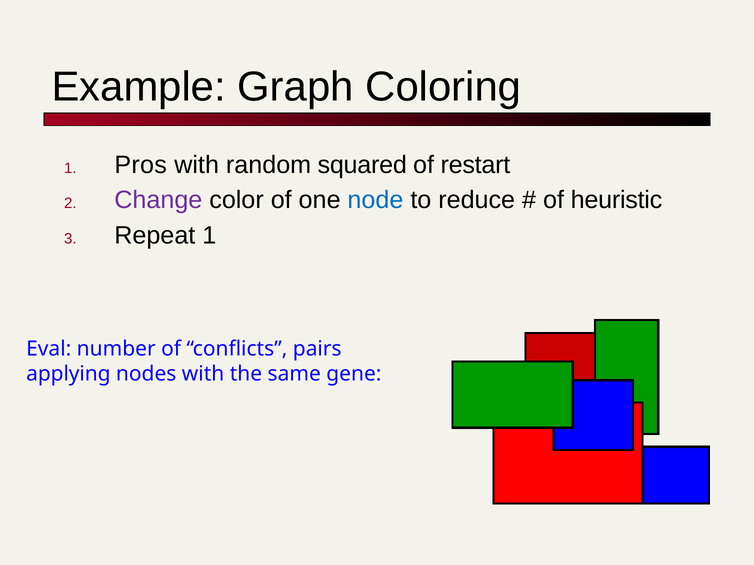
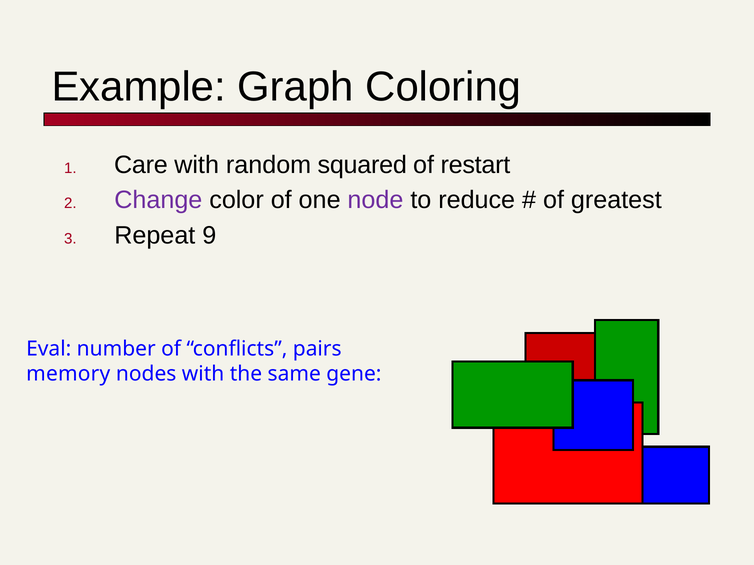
Pros: Pros -> Care
node colour: blue -> purple
heuristic: heuristic -> greatest
Repeat 1: 1 -> 9
applying: applying -> memory
